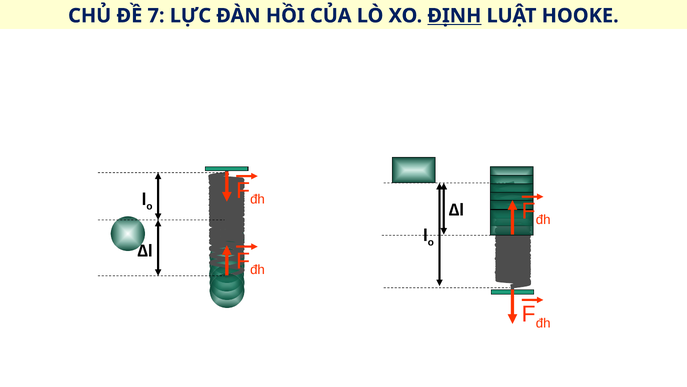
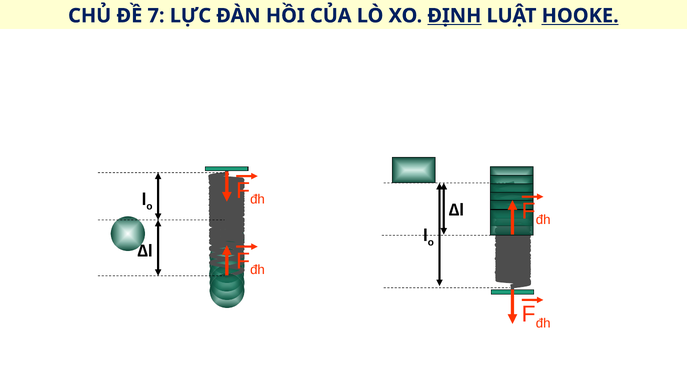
HOOKE underline: none -> present
